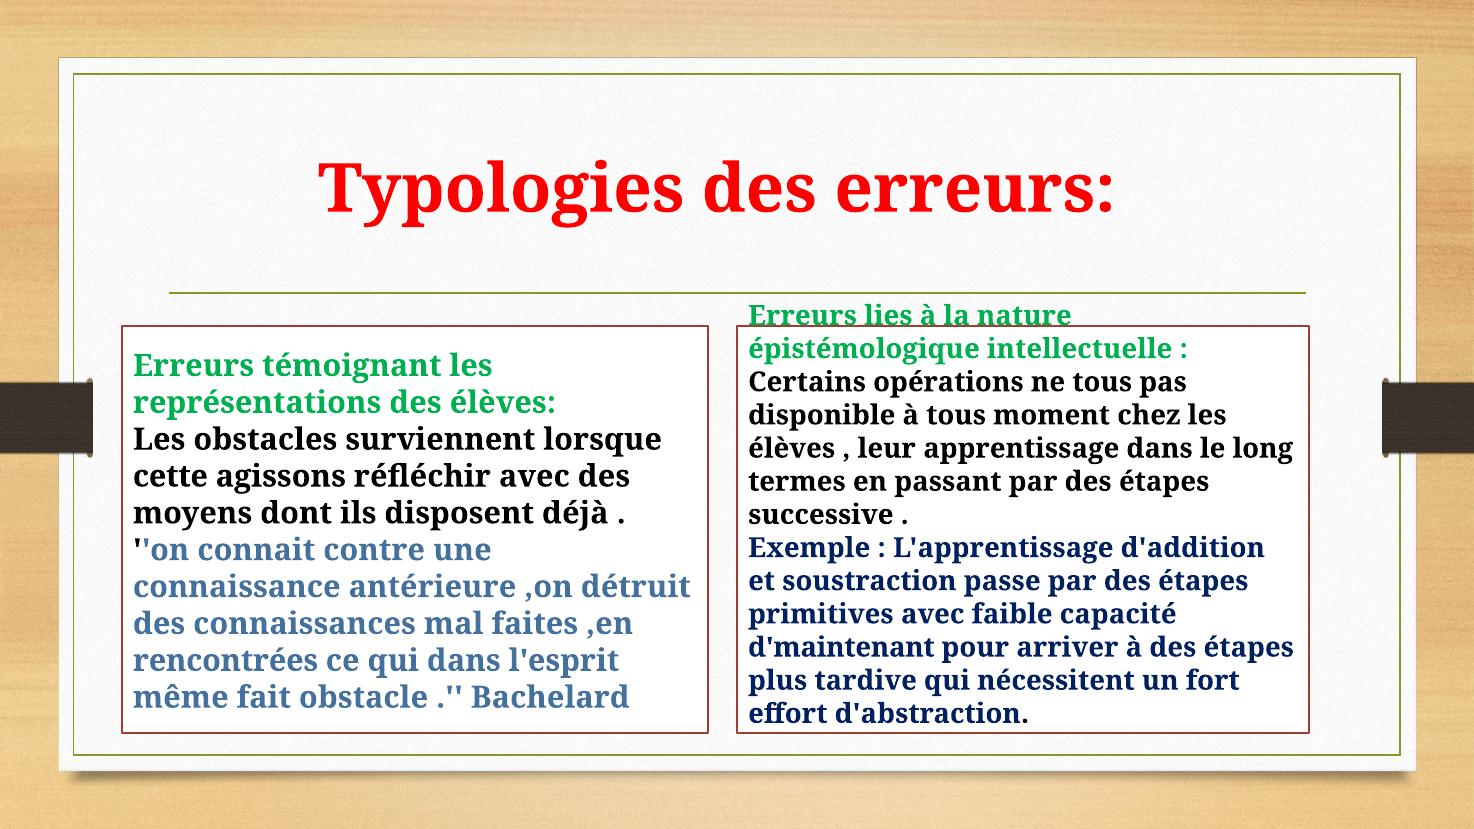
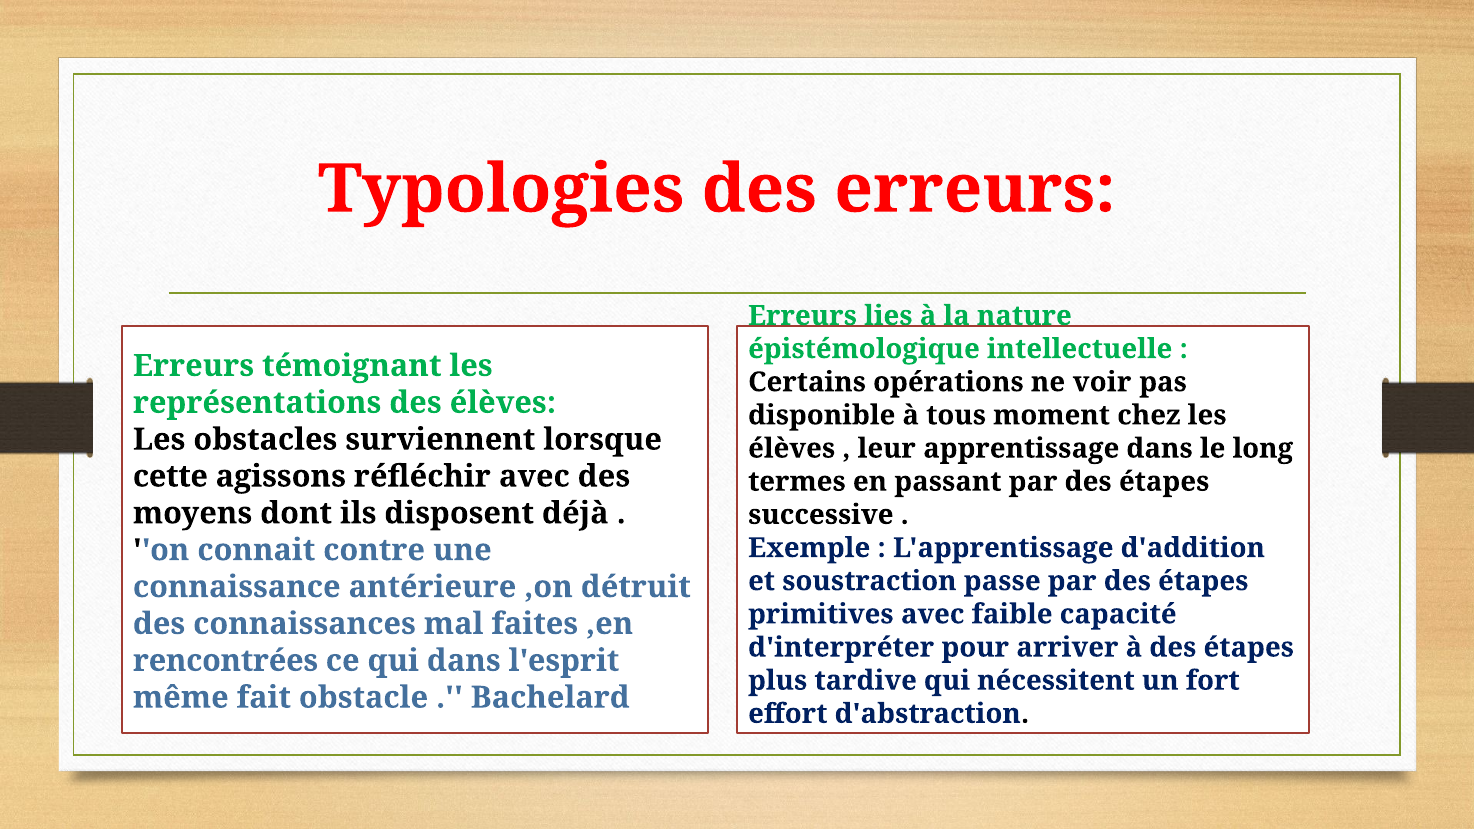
ne tous: tous -> voir
d'maintenant: d'maintenant -> d'interpréter
